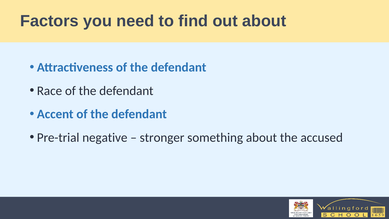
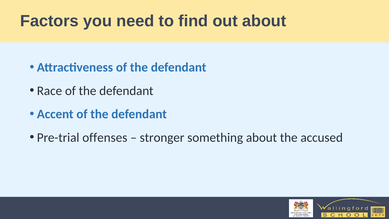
negative: negative -> offenses
